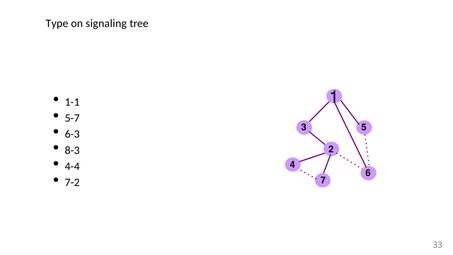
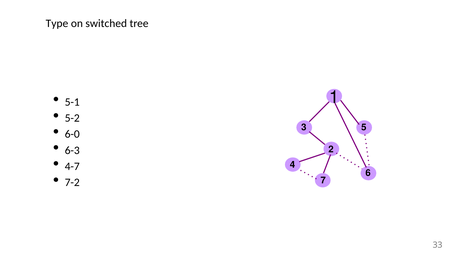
signaling: signaling -> switched
1-1: 1-1 -> 5-1
5-7: 5-7 -> 5-2
6-3: 6-3 -> 6-0
8-3: 8-3 -> 6-3
4-4: 4-4 -> 4-7
